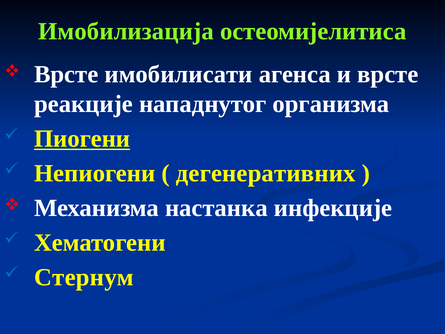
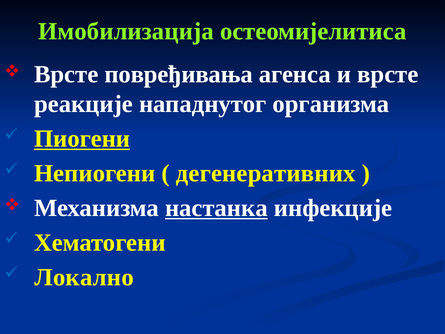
имобилисати: имобилисати -> повређивања
настанка underline: none -> present
Стернум: Стернум -> Локално
